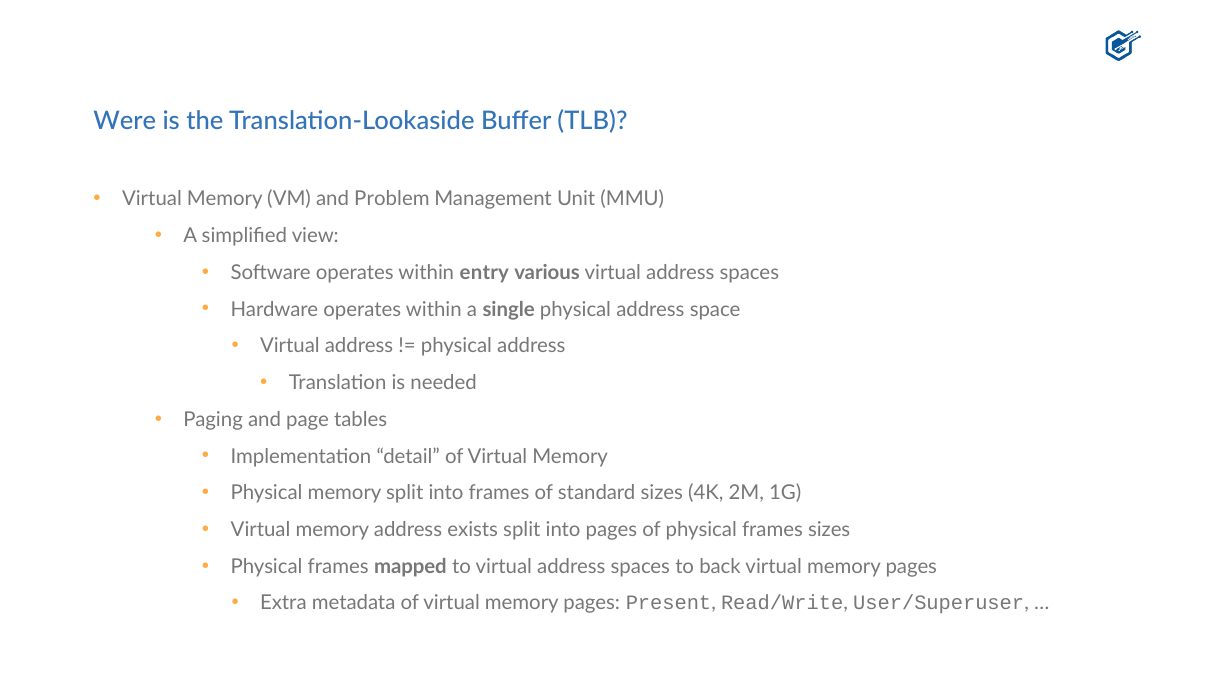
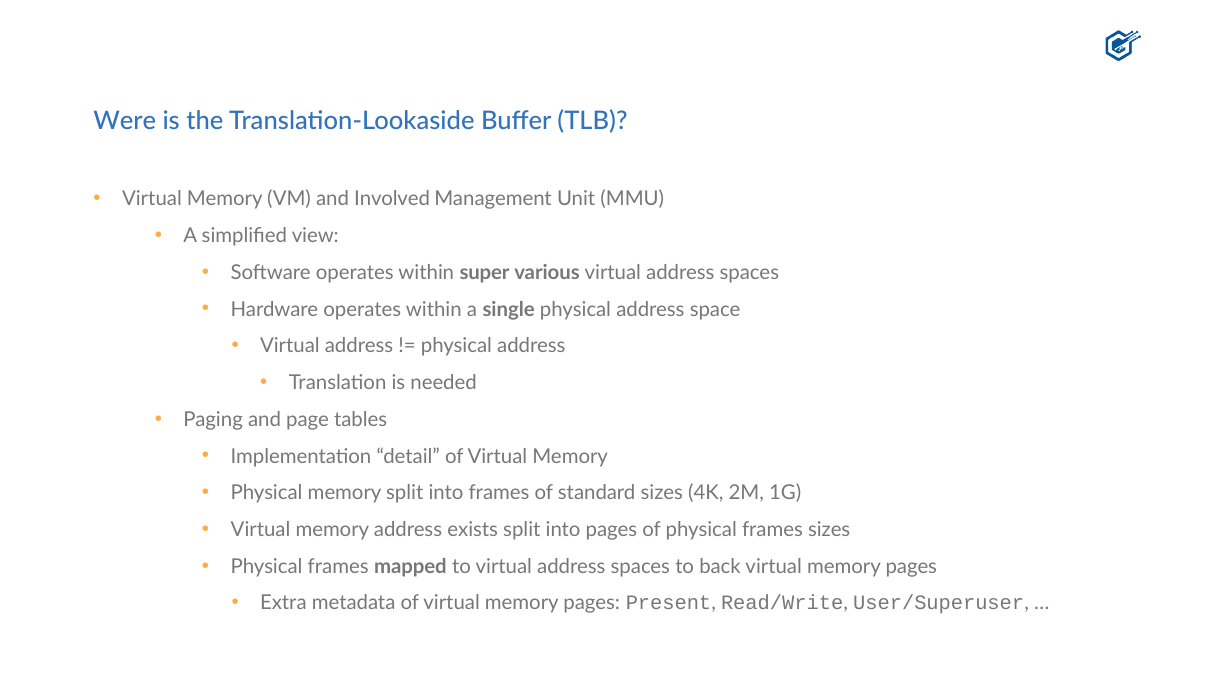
Problem: Problem -> Involved
entry: entry -> super
